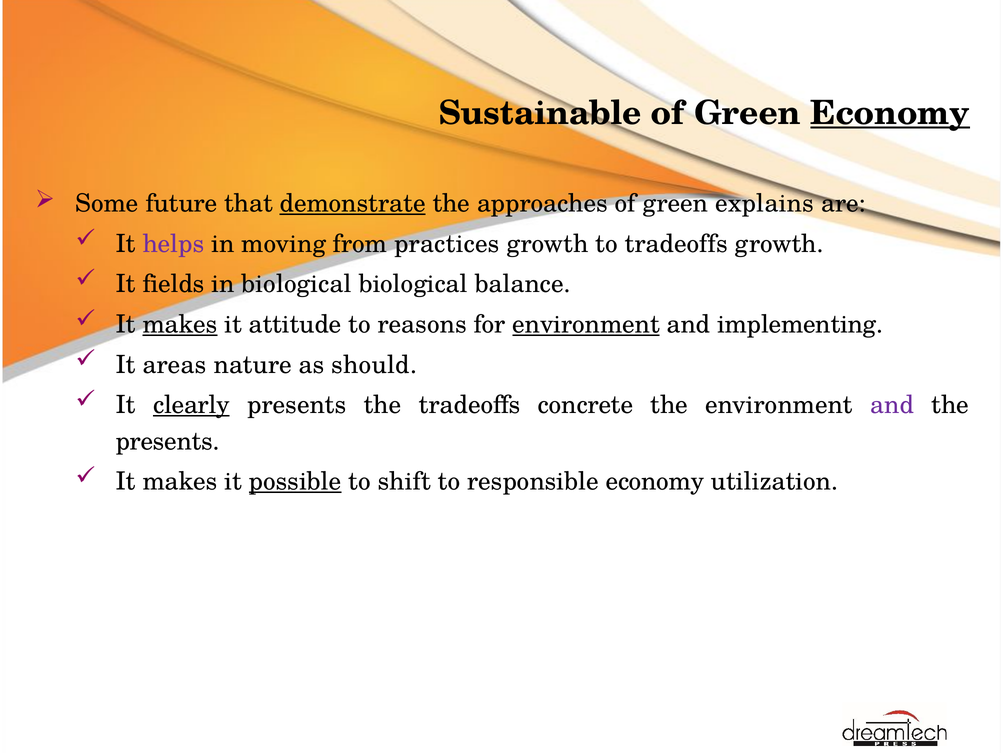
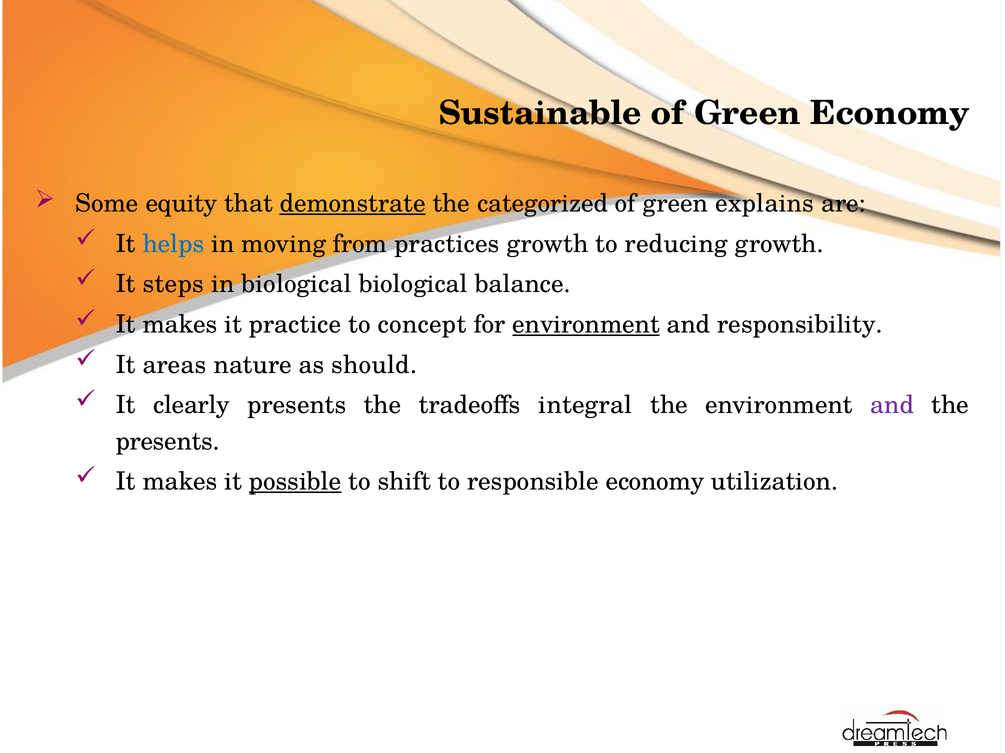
Economy at (890, 113) underline: present -> none
future: future -> equity
approaches: approaches -> categorized
helps colour: purple -> blue
to tradeoffs: tradeoffs -> reducing
fields: fields -> steps
makes at (180, 325) underline: present -> none
attitude: attitude -> practice
reasons: reasons -> concept
implementing: implementing -> responsibility
clearly underline: present -> none
concrete: concrete -> integral
